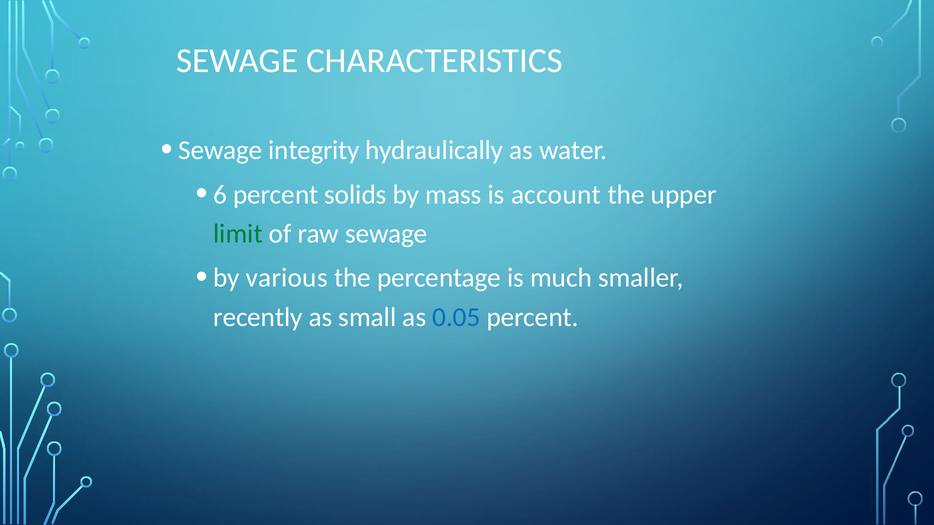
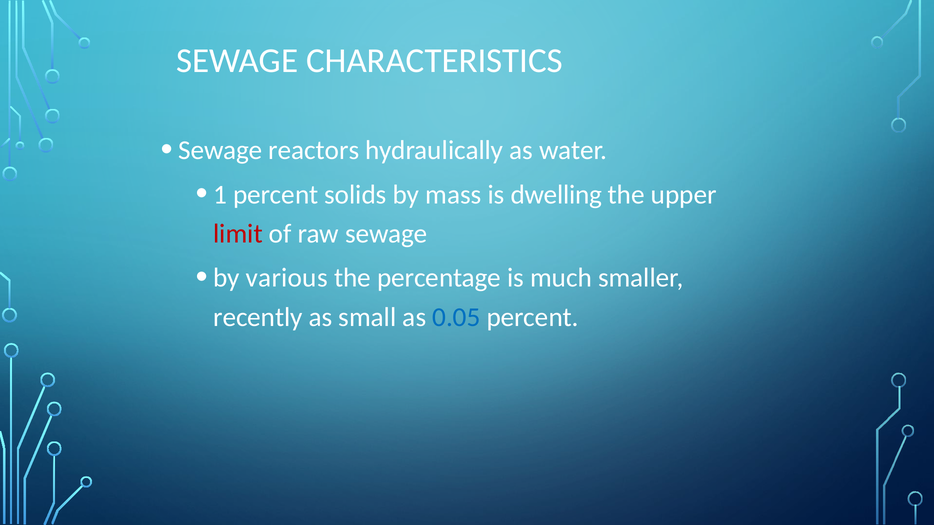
integrity: integrity -> reactors
6: 6 -> 1
account: account -> dwelling
limit colour: green -> red
